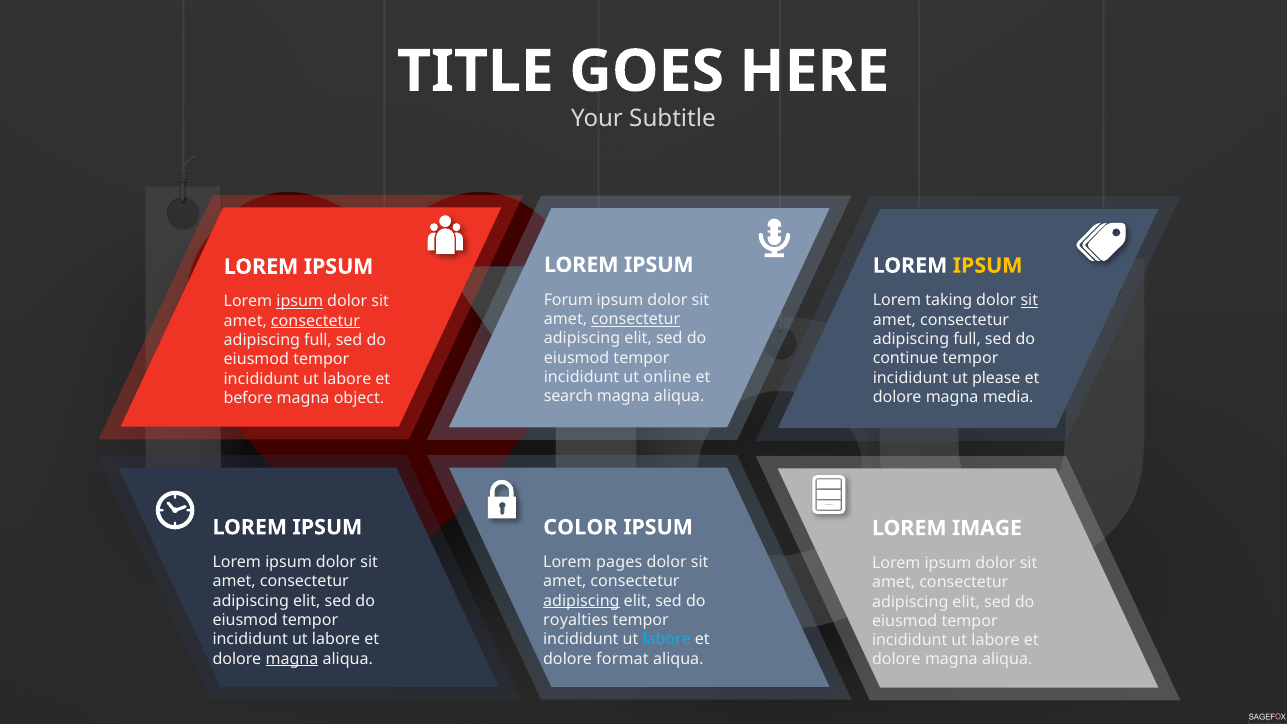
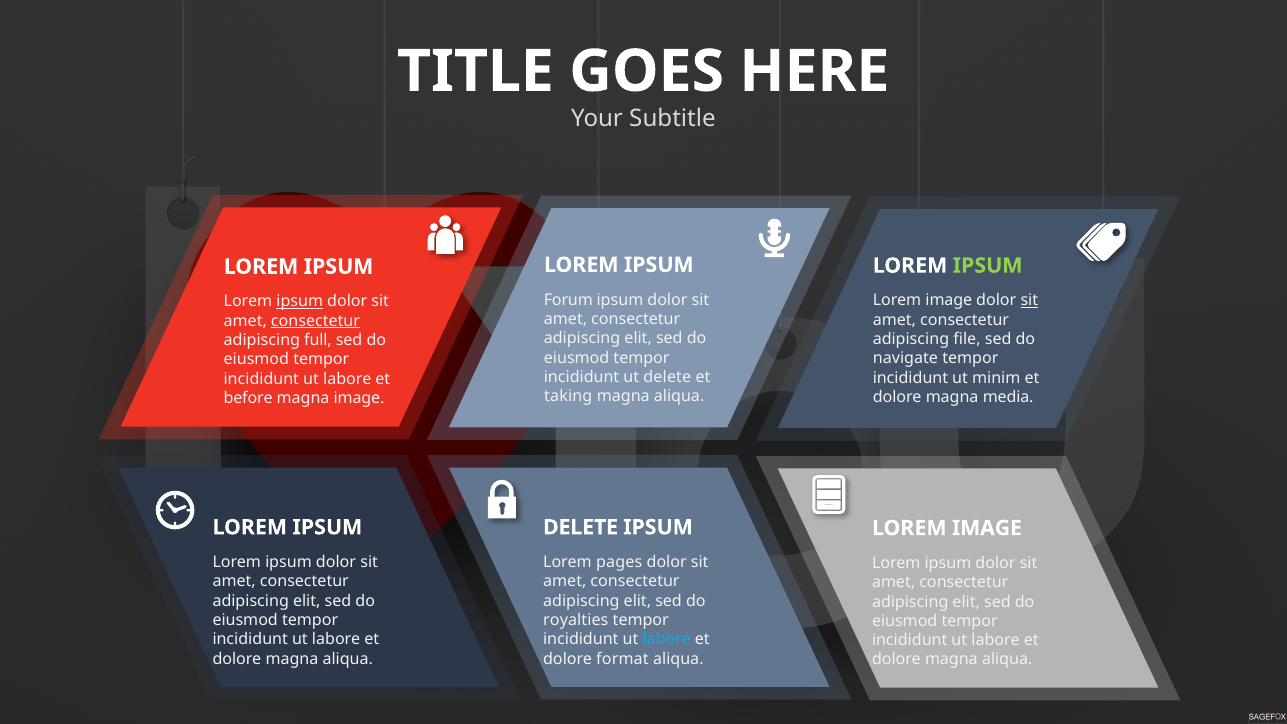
IPSUM at (988, 266) colour: yellow -> light green
taking at (949, 301): taking -> image
consectetur at (636, 319) underline: present -> none
full at (967, 339): full -> file
continue: continue -> navigate
ut online: online -> delete
please: please -> minim
search: search -> taking
magna object: object -> image
COLOR at (580, 527): COLOR -> DELETE
adipiscing at (581, 601) underline: present -> none
magna at (292, 659) underline: present -> none
